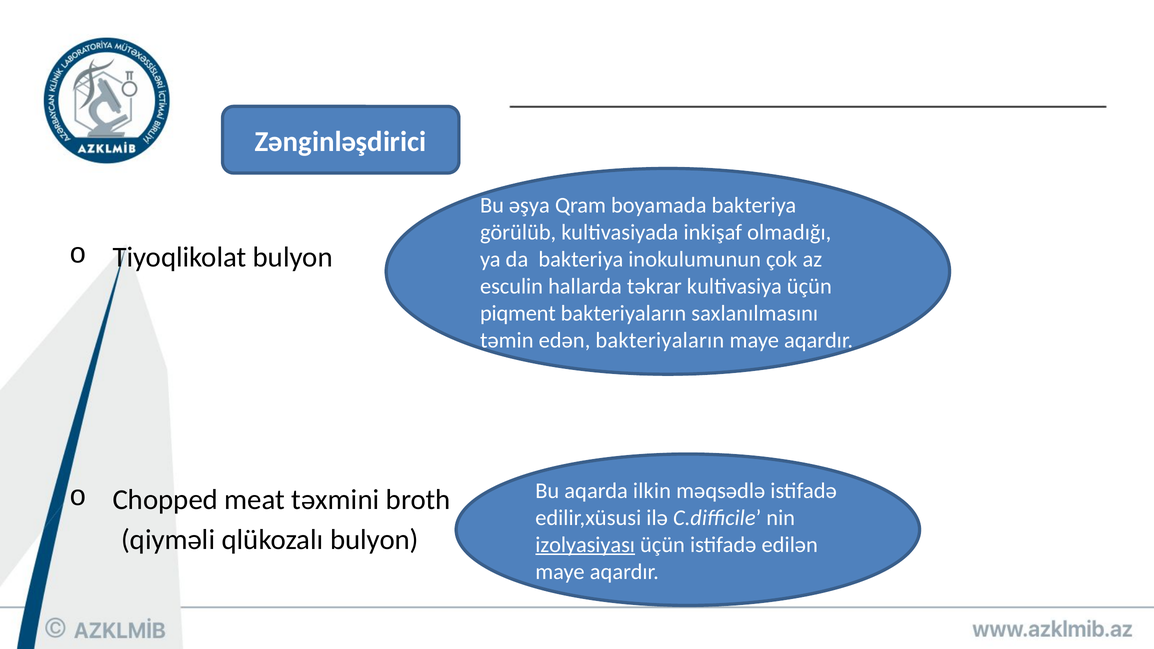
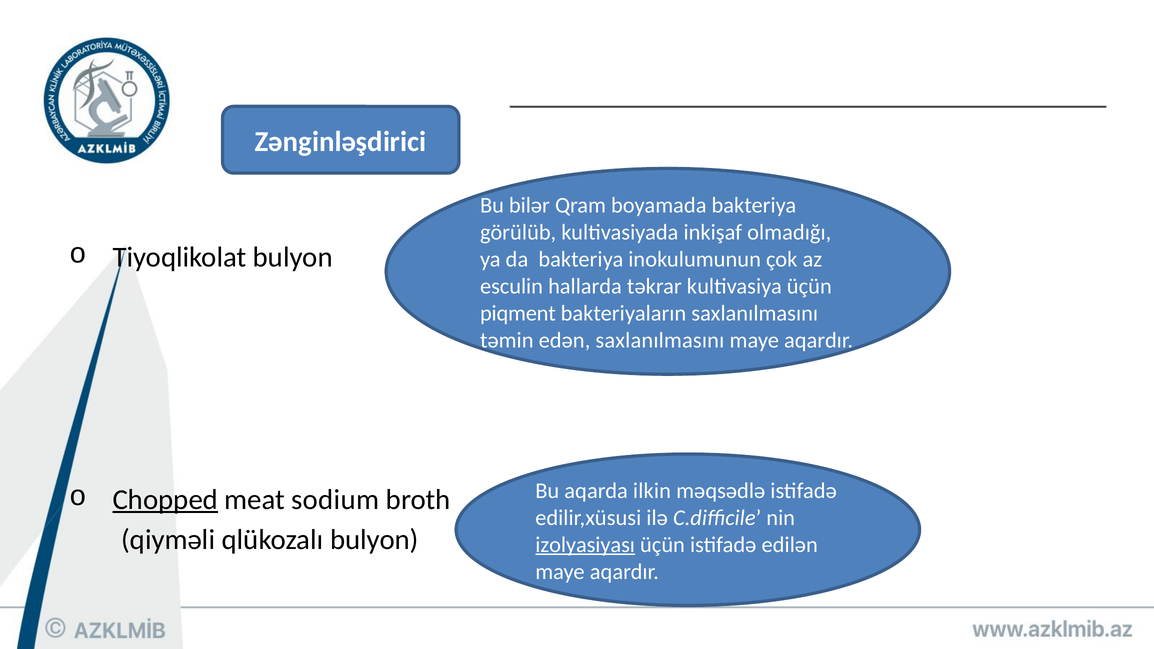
əşya: əşya -> bilər
edən bakteriyaların: bakteriyaların -> saxlanılmasını
Chopped underline: none -> present
təxmini: təxmini -> sodium
